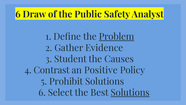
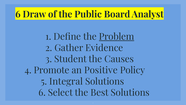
Safety: Safety -> Board
Contrast: Contrast -> Promote
Prohibit: Prohibit -> Integral
Solutions at (130, 92) underline: present -> none
